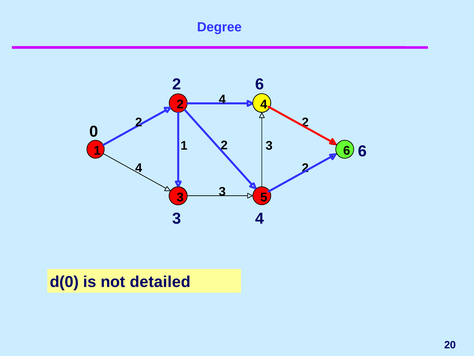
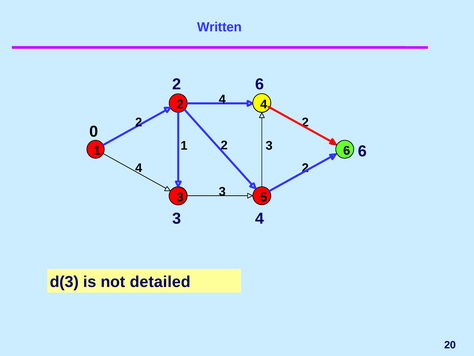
Degree: Degree -> Written
d(0: d(0 -> d(3
